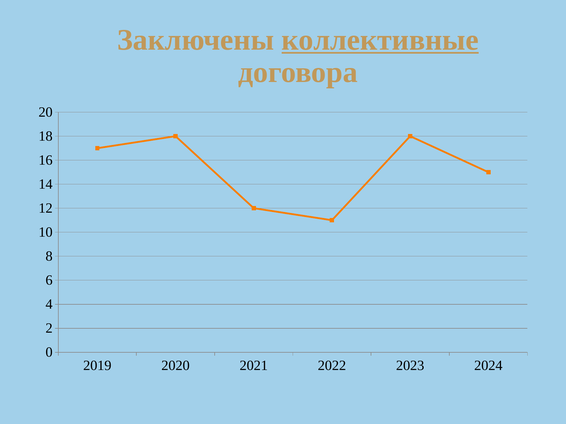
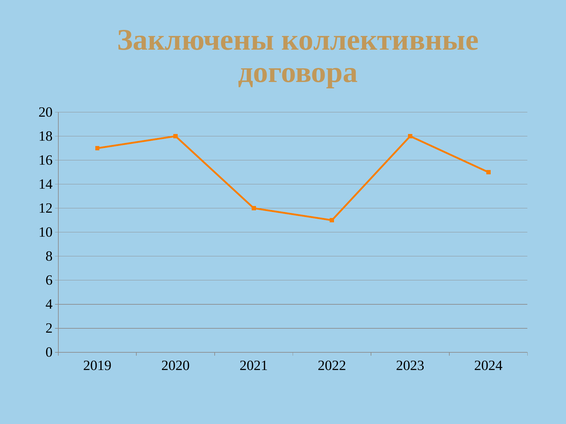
коллективные underline: present -> none
